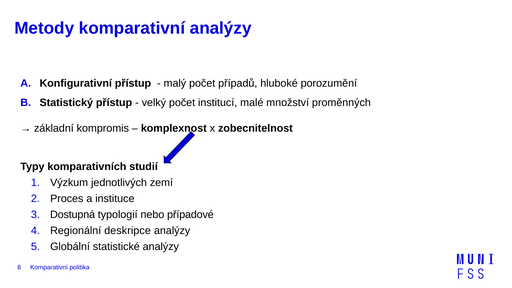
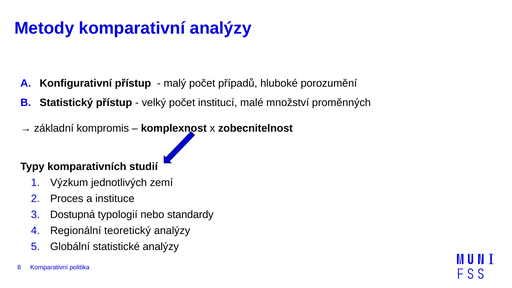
případové: případové -> standardy
deskripce: deskripce -> teoretický
